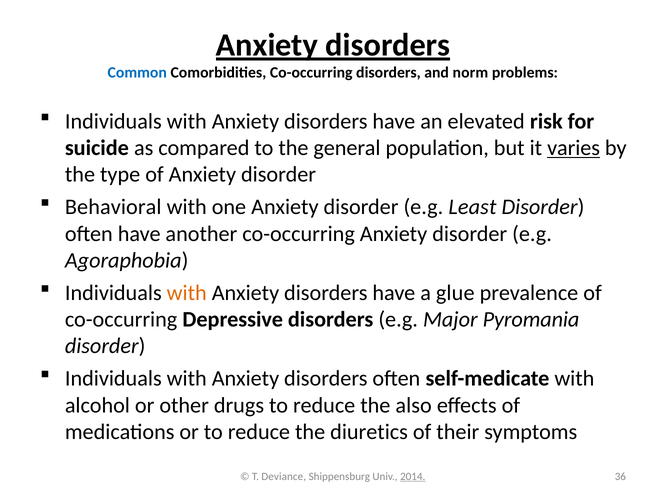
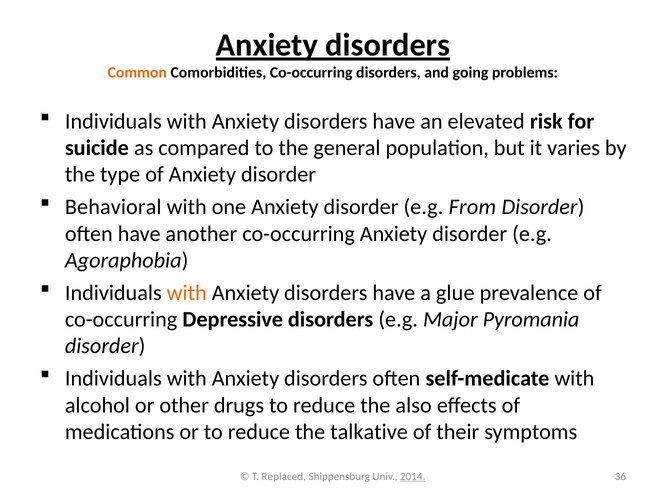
Common colour: blue -> orange
norm: norm -> going
varies underline: present -> none
Least: Least -> From
diuretics: diuretics -> talkative
Deviance: Deviance -> Replaced
